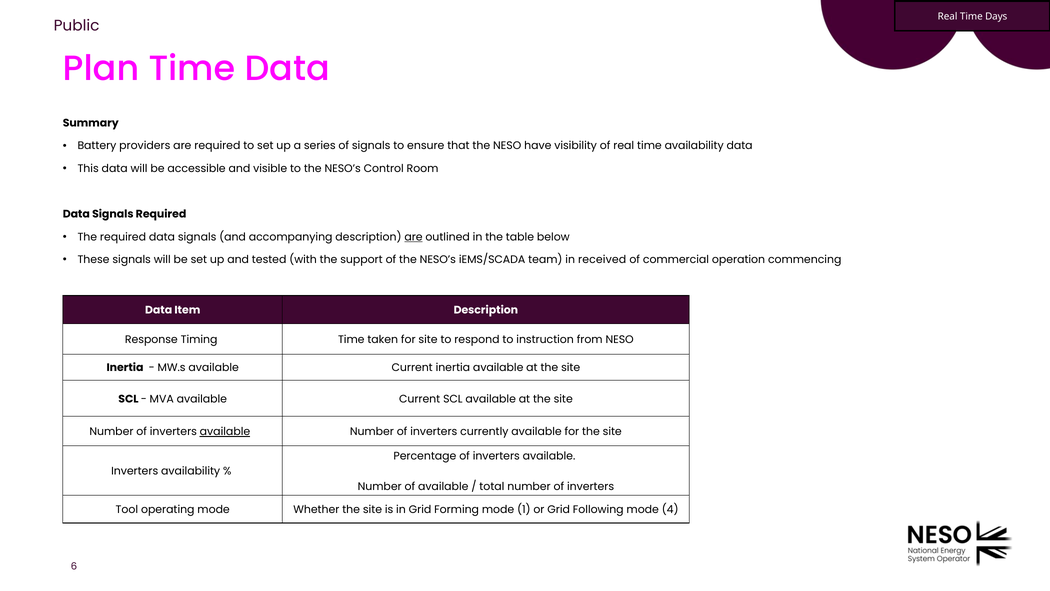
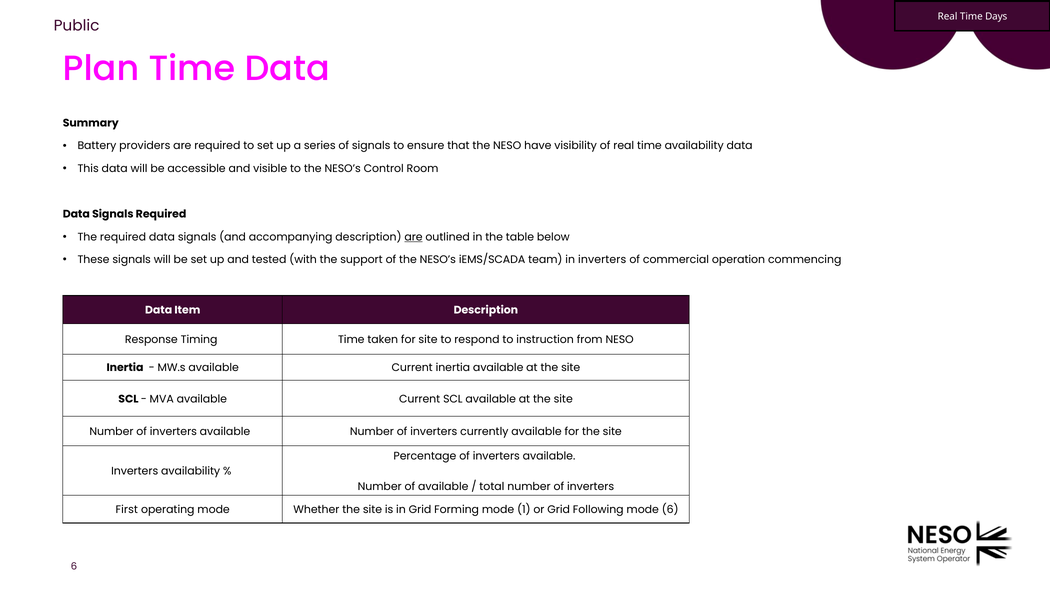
in received: received -> inverters
available at (225, 431) underline: present -> none
Tool: Tool -> First
mode 4: 4 -> 6
